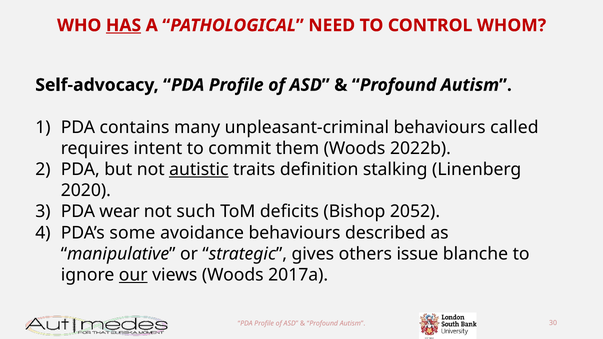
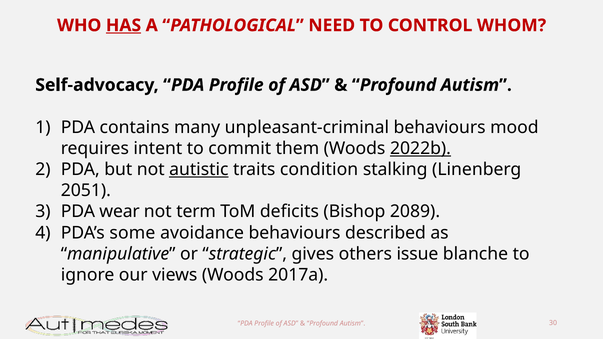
called: called -> mood
2022b underline: none -> present
definition: definition -> condition
2020: 2020 -> 2051
such: such -> term
2052: 2052 -> 2089
our underline: present -> none
